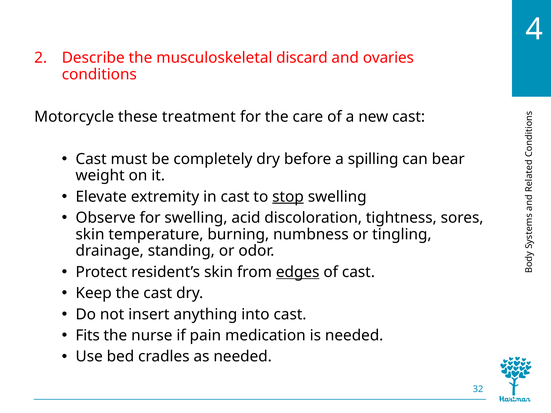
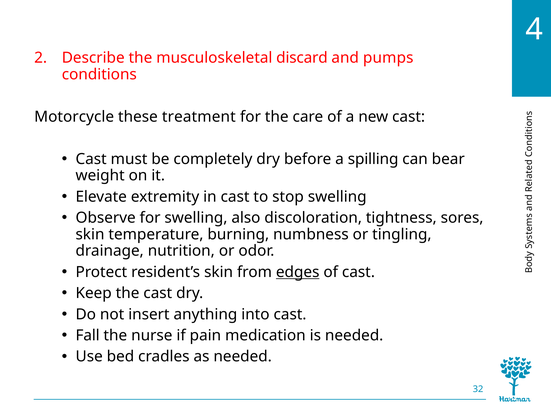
ovaries: ovaries -> pumps
stop underline: present -> none
acid: acid -> also
standing: standing -> nutrition
Fits: Fits -> Fall
